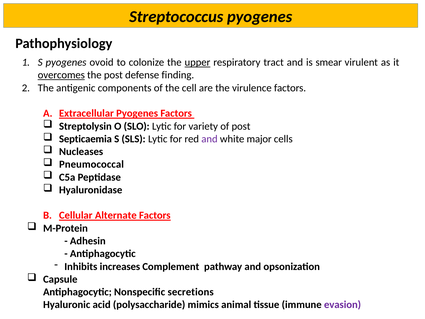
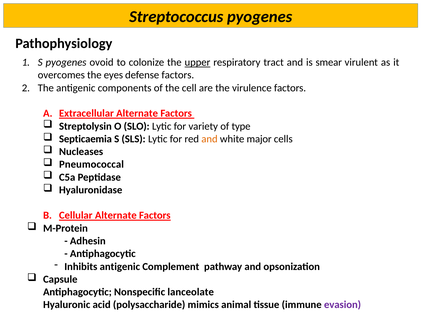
overcomes underline: present -> none
the post: post -> eyes
defense finding: finding -> factors
Extracellular Pyogenes: Pyogenes -> Alternate
of post: post -> type
and at (209, 139) colour: purple -> orange
Inhibits increases: increases -> antigenic
secretions: secretions -> lanceolate
